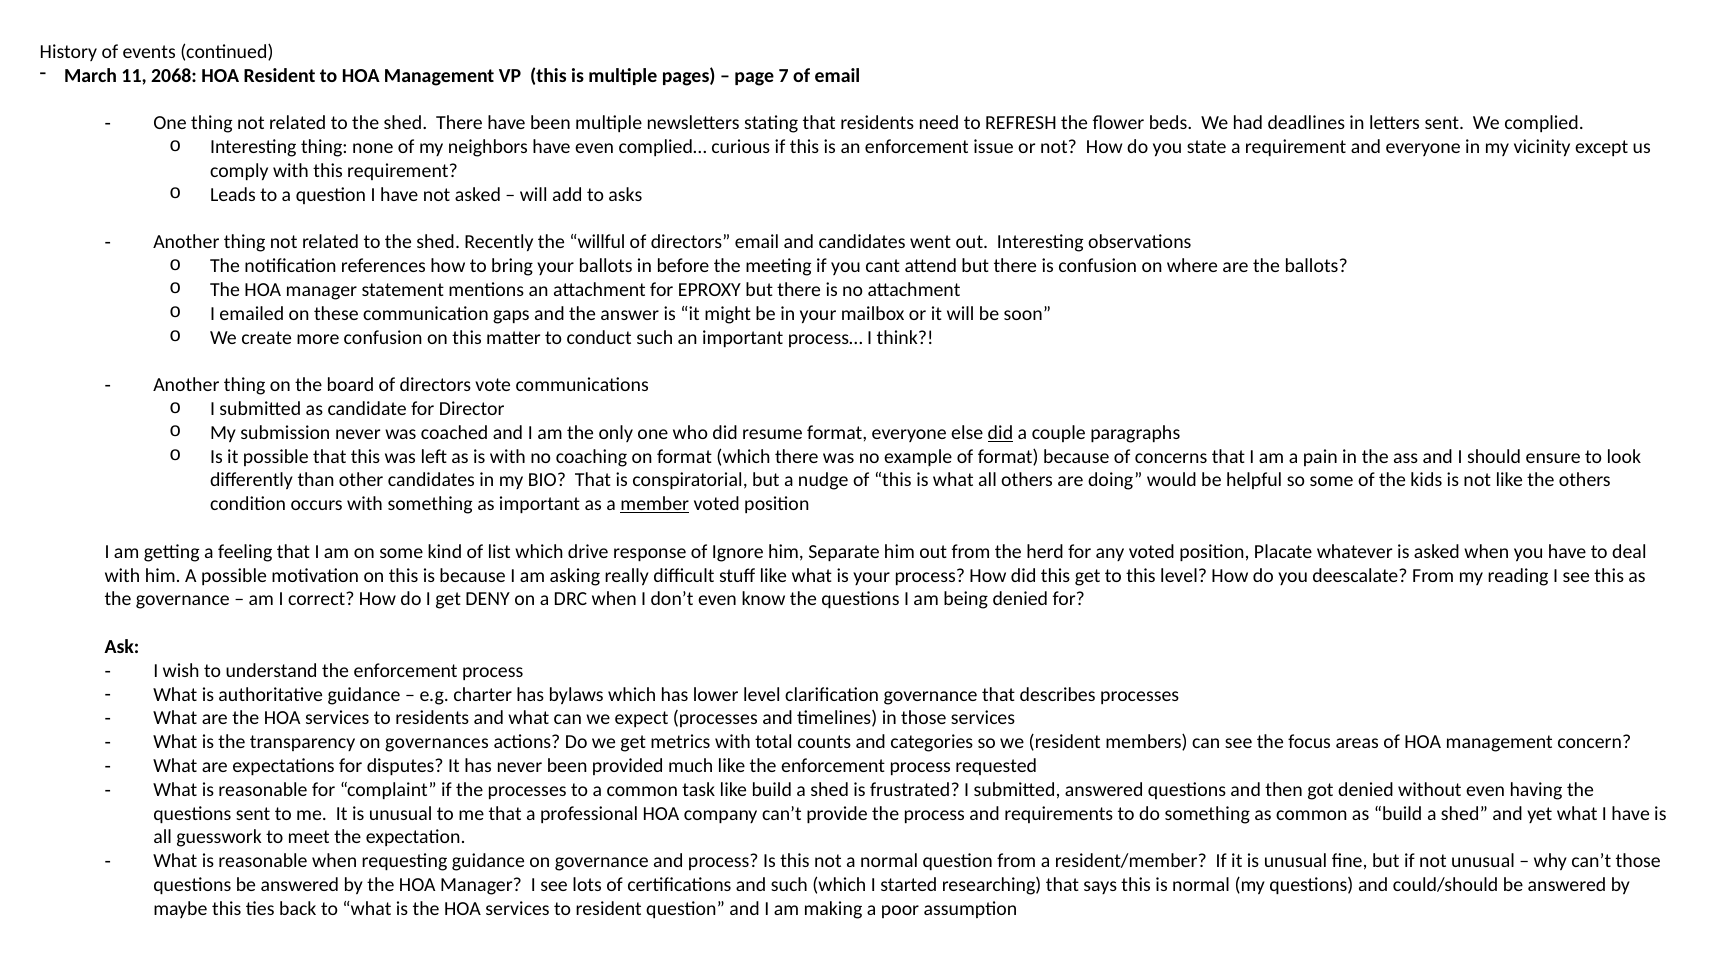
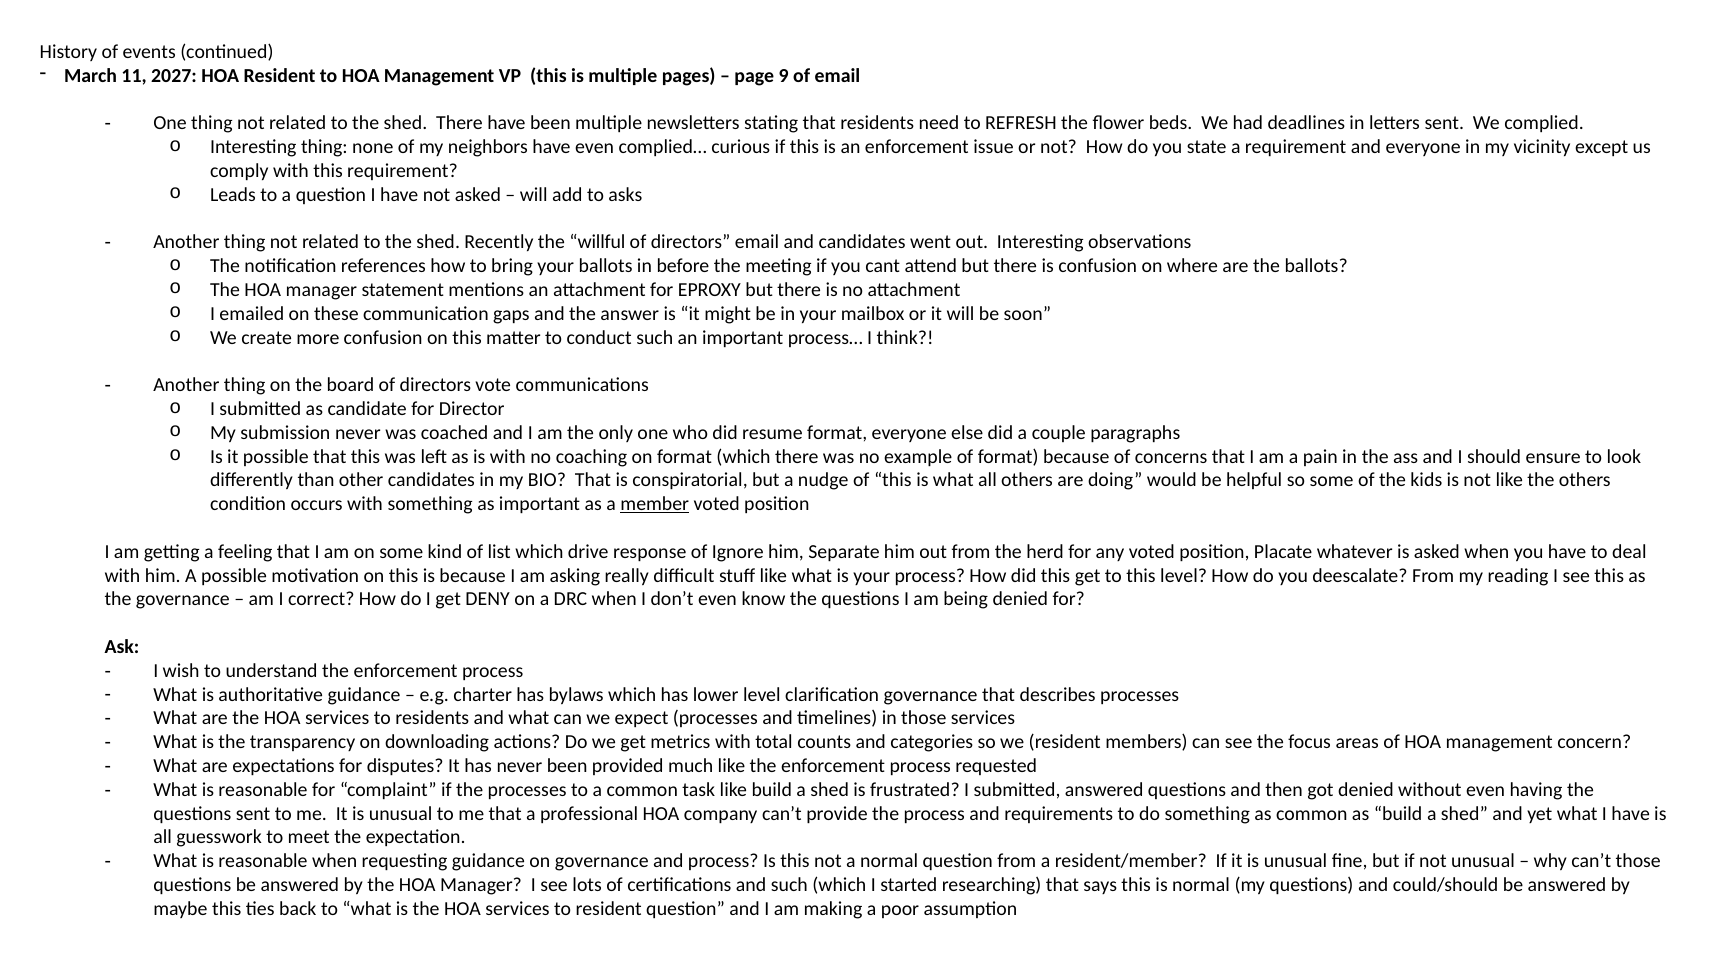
2068: 2068 -> 2027
7: 7 -> 9
did at (1000, 433) underline: present -> none
governances: governances -> downloading
